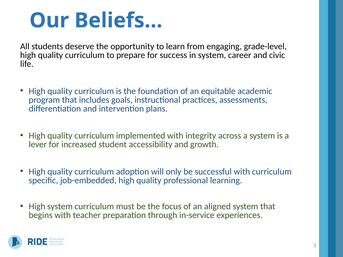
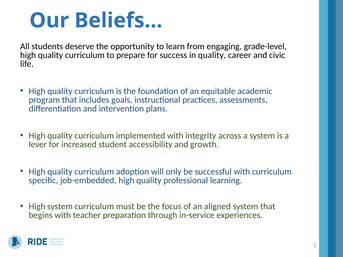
in system: system -> quality
